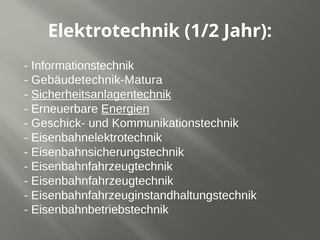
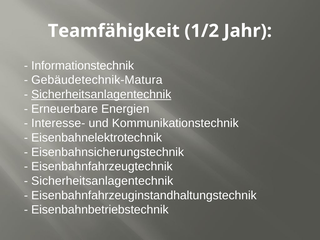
Elektrotechnik: Elektrotechnik -> Teamfähigkeit
Energien underline: present -> none
Geschick-: Geschick- -> Interesse-
Eisenbahnfahrzeugtechnik at (102, 181): Eisenbahnfahrzeugtechnik -> Sicherheitsanlagentechnik
